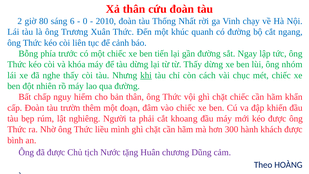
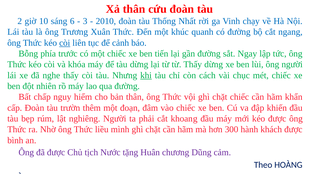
80: 80 -> 10
0: 0 -> 3
còi at (65, 43) underline: none -> present
ông nhóm: nhóm -> người
